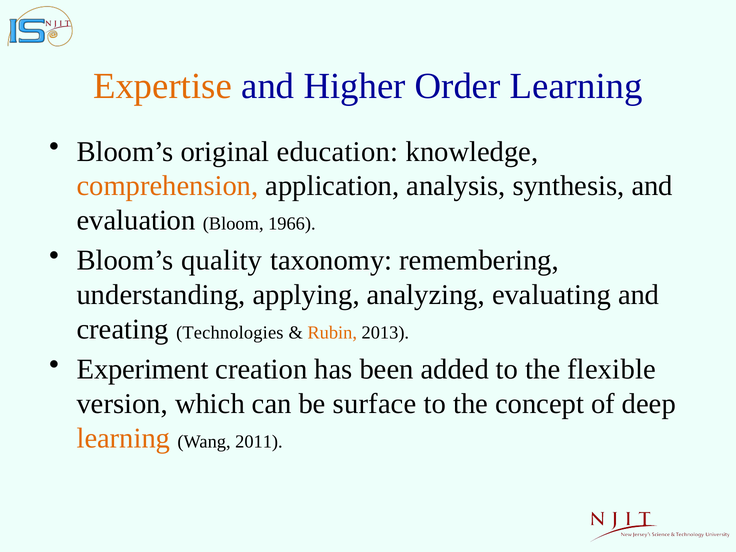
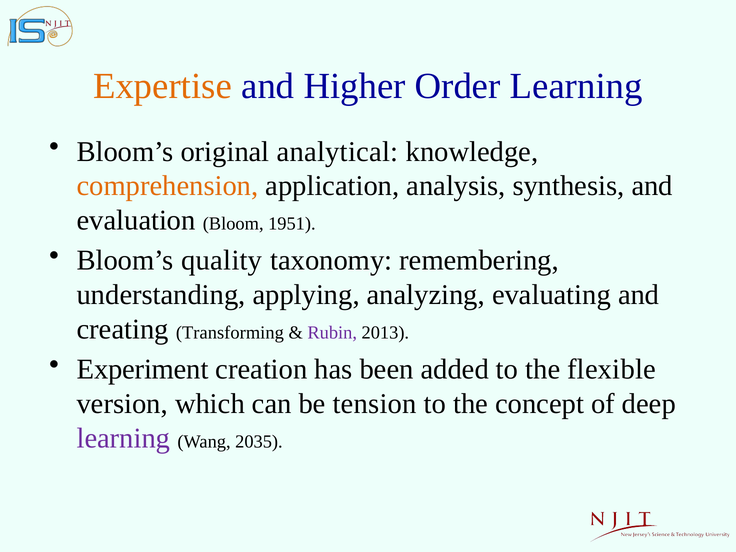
education: education -> analytical
1966: 1966 -> 1951
Technologies: Technologies -> Transforming
Rubin colour: orange -> purple
surface: surface -> tension
learning at (123, 438) colour: orange -> purple
2011: 2011 -> 2035
